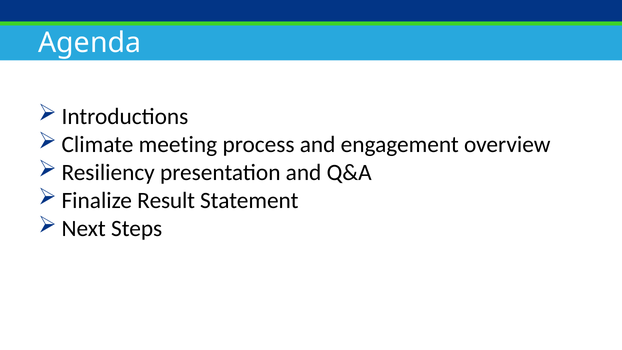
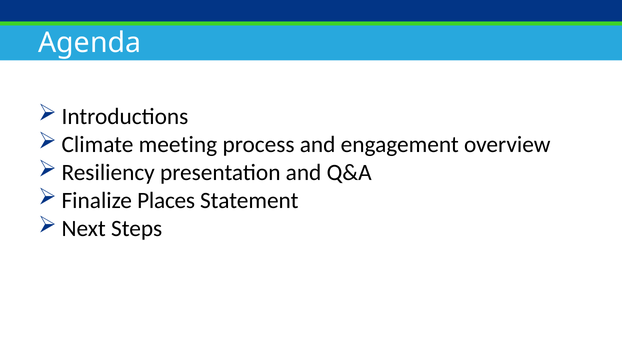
Result: Result -> Places
